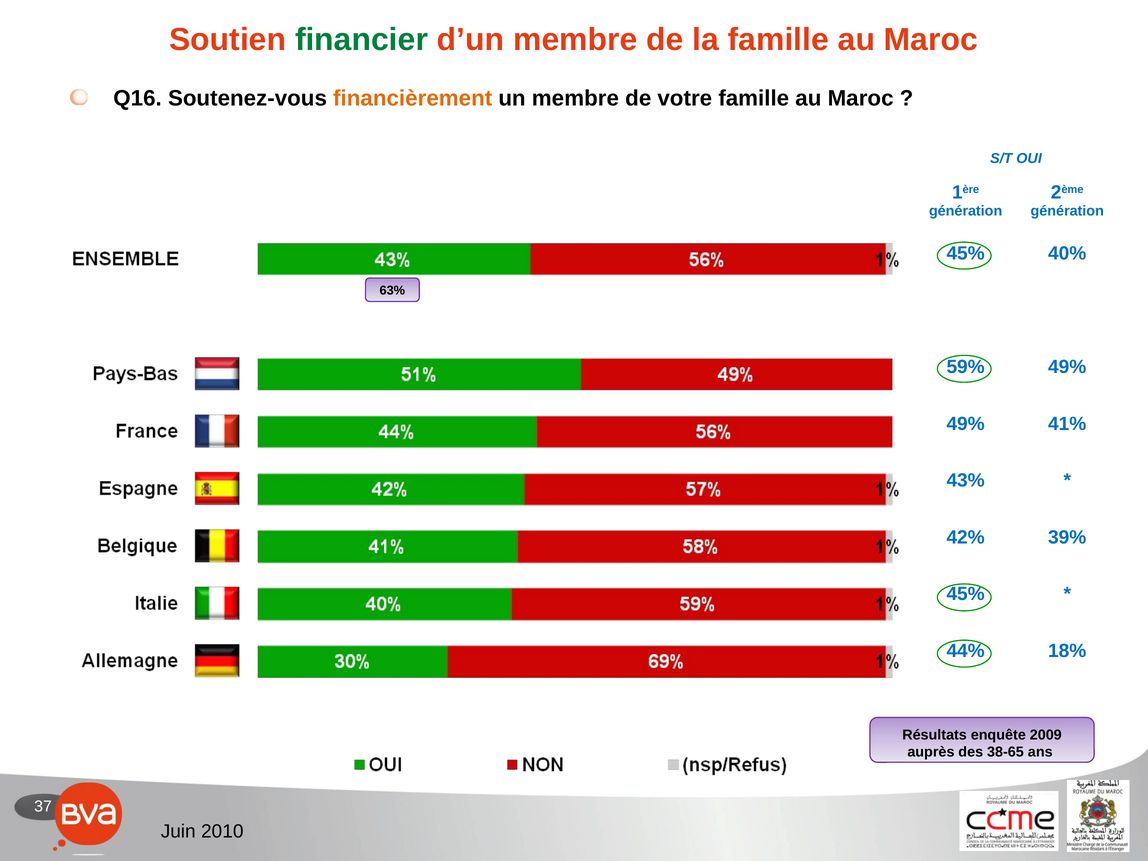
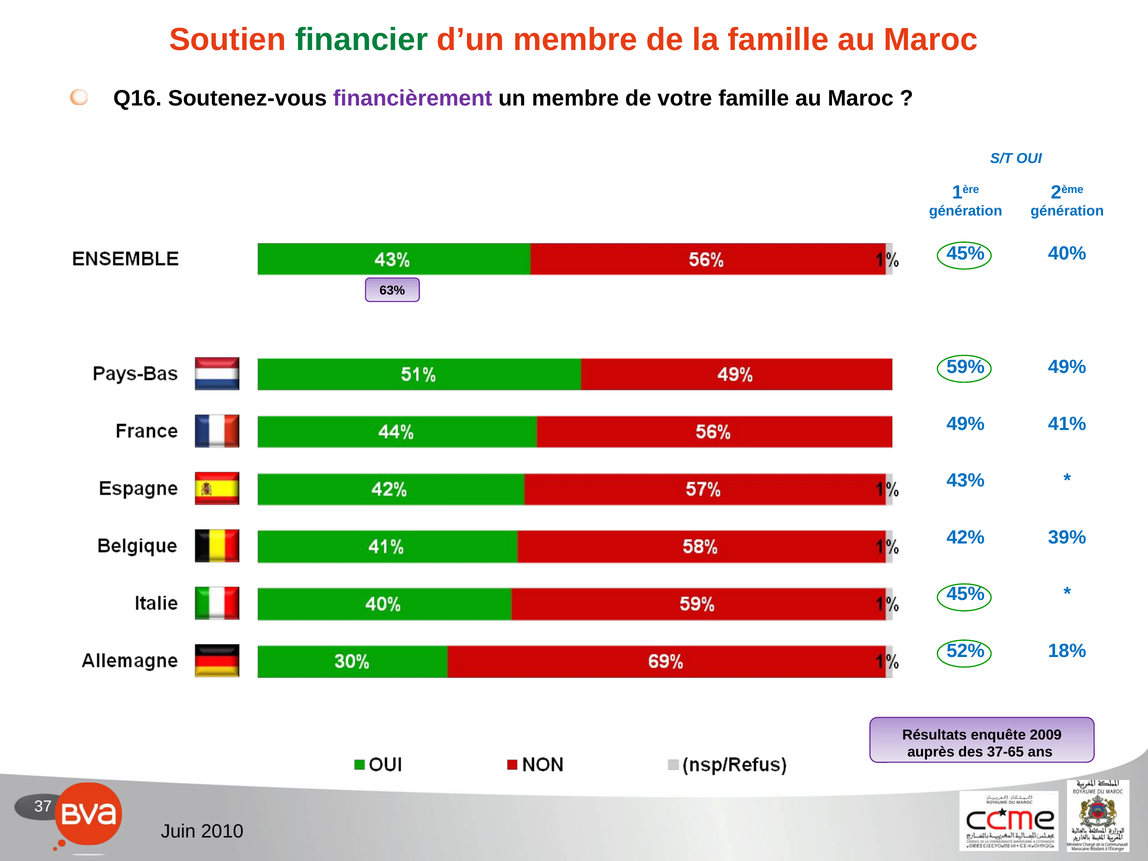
financièrement colour: orange -> purple
44%: 44% -> 52%
38-65: 38-65 -> 37-65
